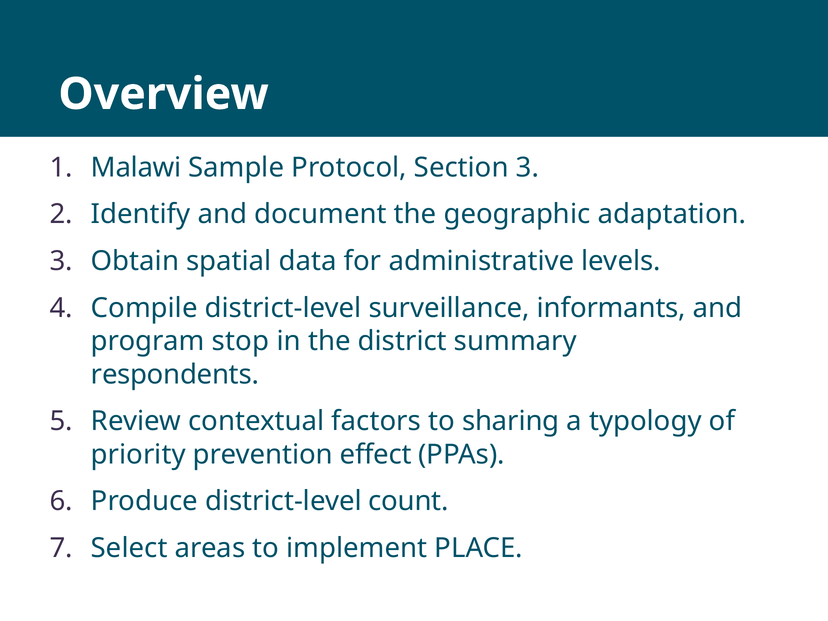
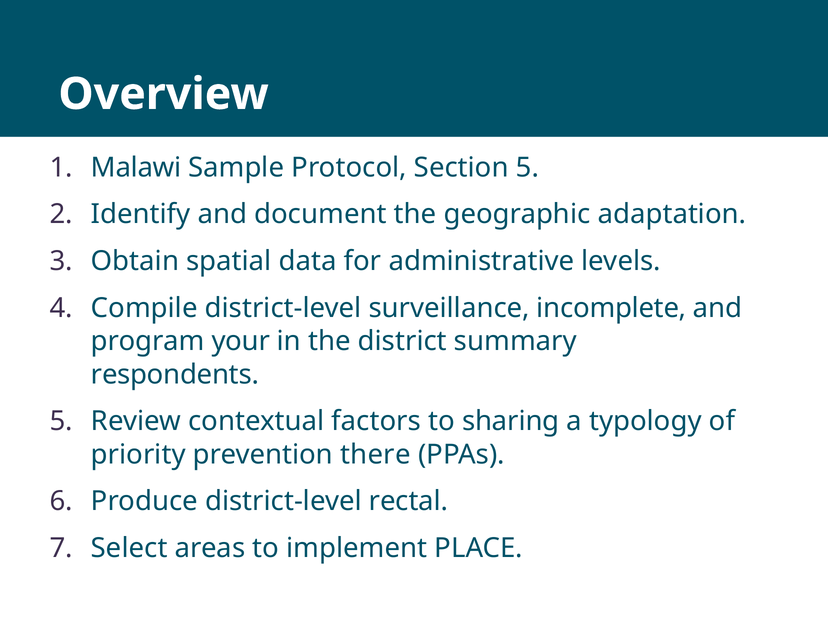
Section 3: 3 -> 5
informants: informants -> incomplete
stop: stop -> your
effect: effect -> there
count: count -> rectal
